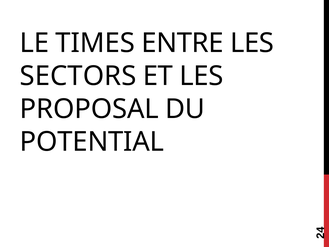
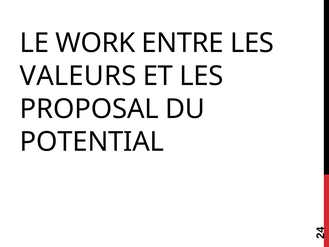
TIMES: TIMES -> WORK
SECTORS: SECTORS -> VALEURS
